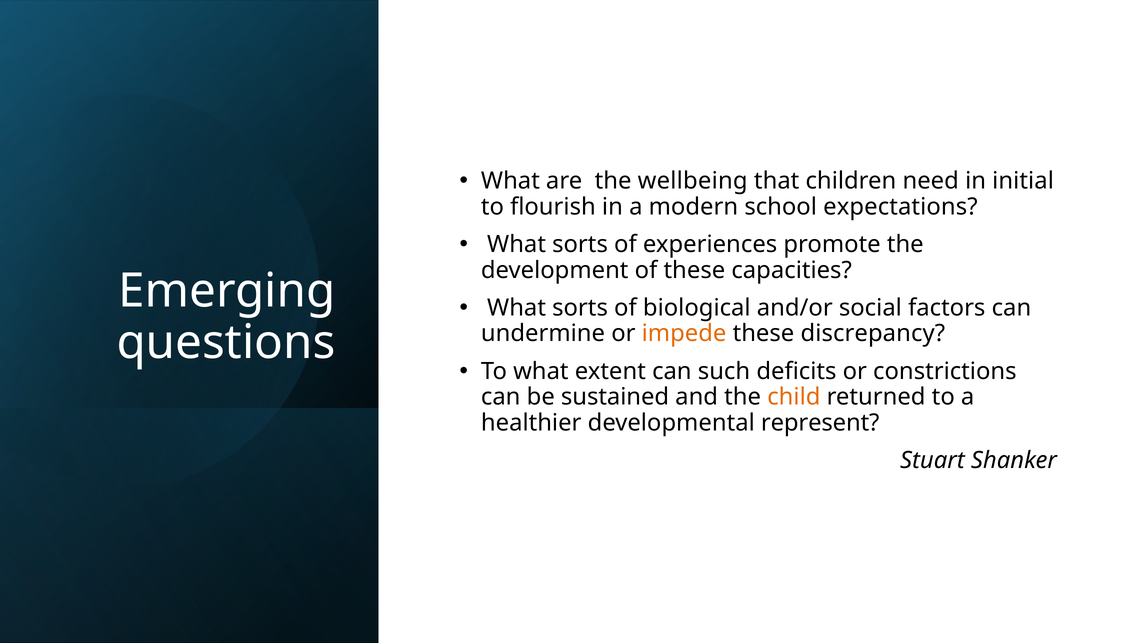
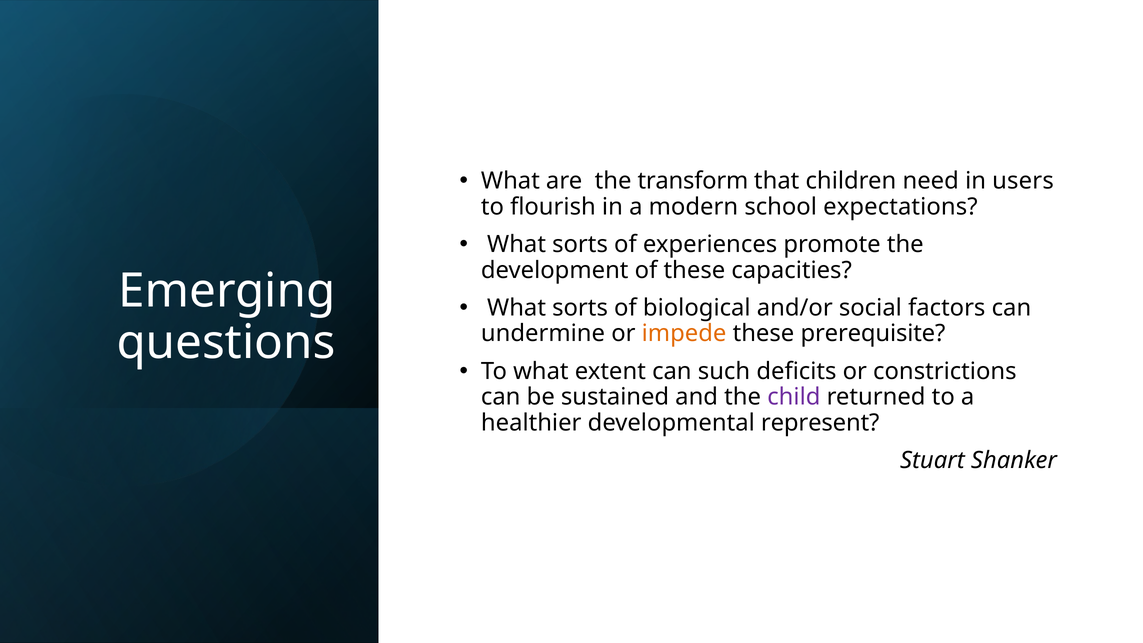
wellbeing: wellbeing -> transform
initial: initial -> users
discrepancy: discrepancy -> prerequisite
child colour: orange -> purple
